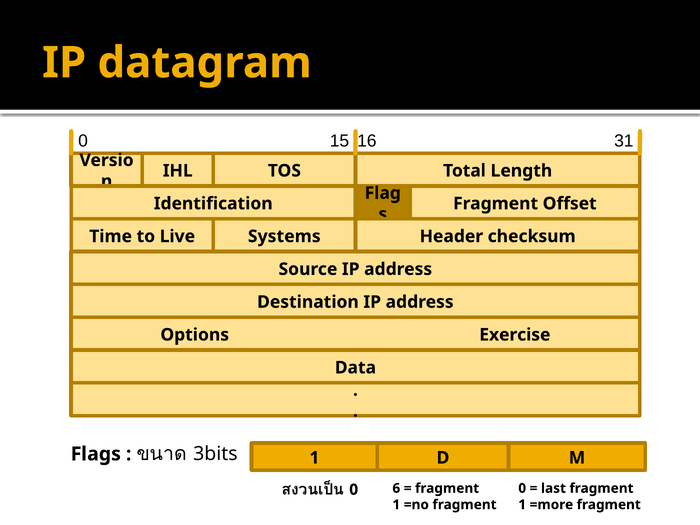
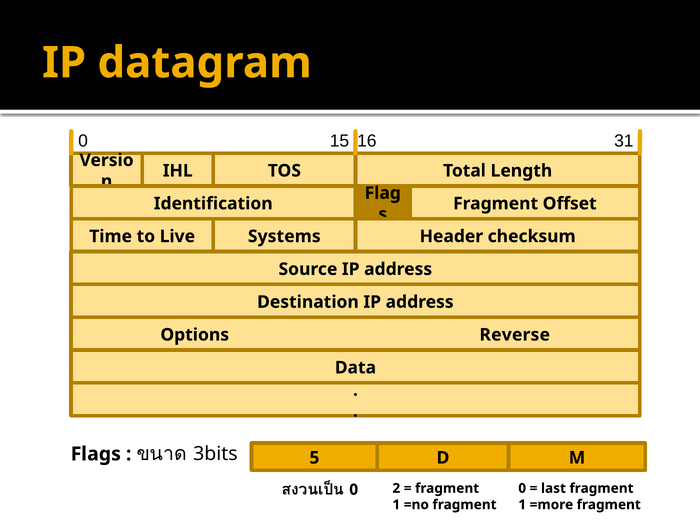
Exercise: Exercise -> Reverse
3bits 1: 1 -> 5
6: 6 -> 2
